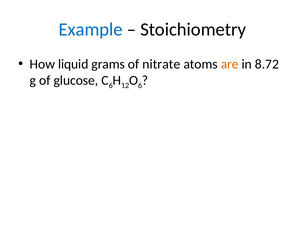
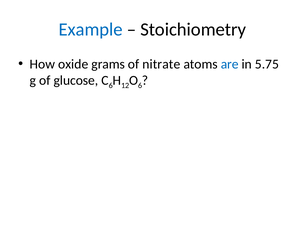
liquid: liquid -> oxide
are colour: orange -> blue
8.72: 8.72 -> 5.75
